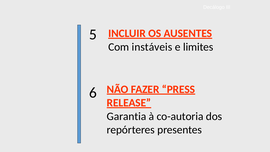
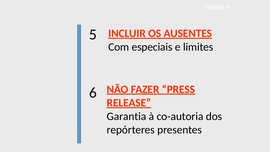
instáveis: instáveis -> especiais
